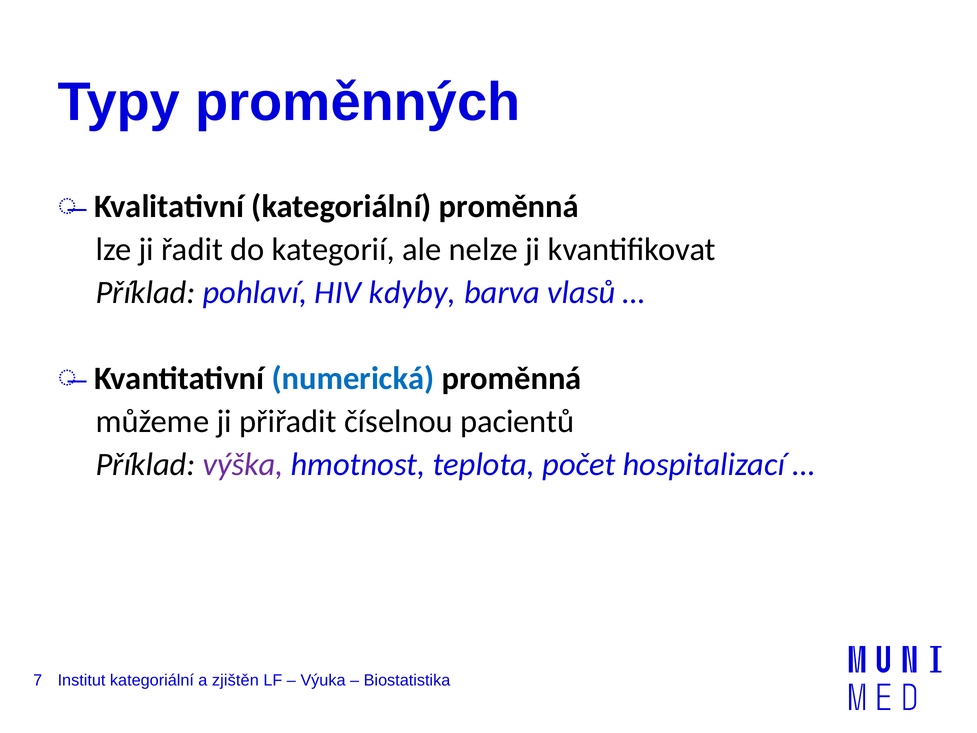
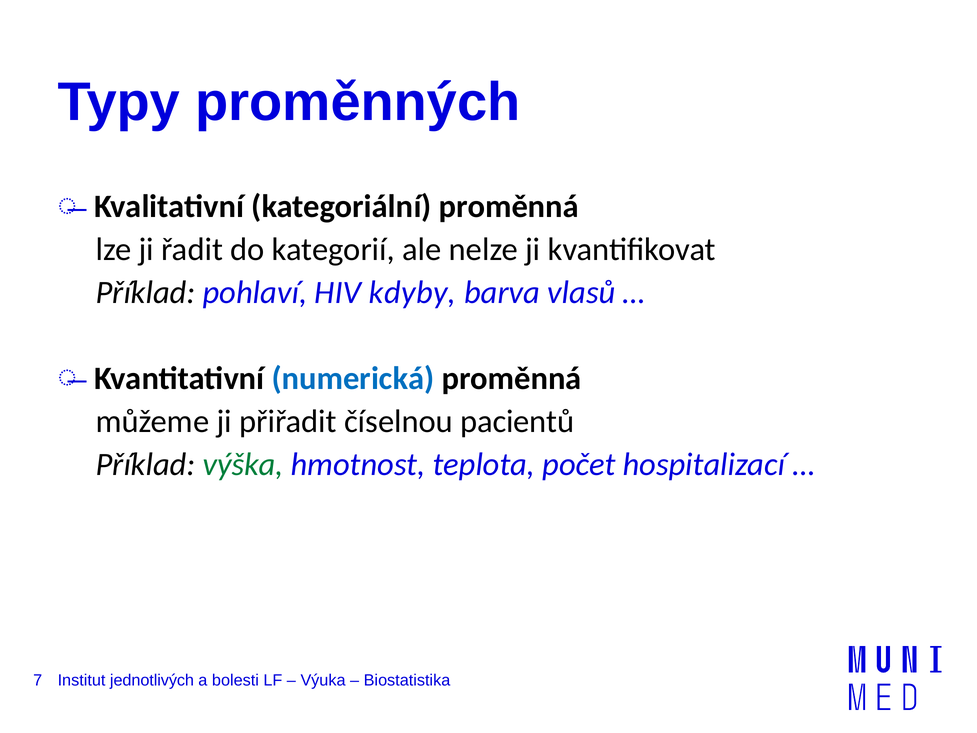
výška colour: purple -> green
Institut kategoriální: kategoriální -> jednotlivých
zjištěn: zjištěn -> bolesti
